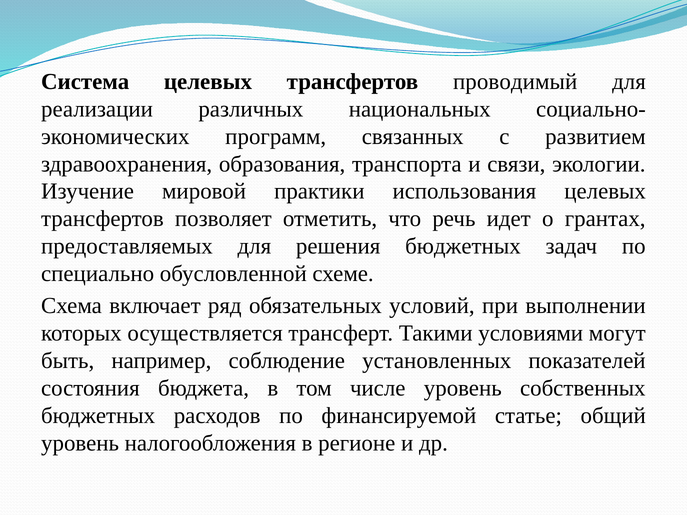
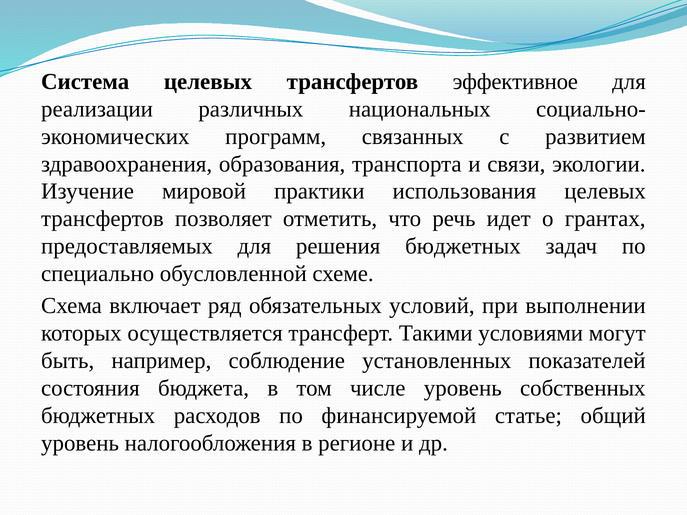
проводимый: проводимый -> эффективное
